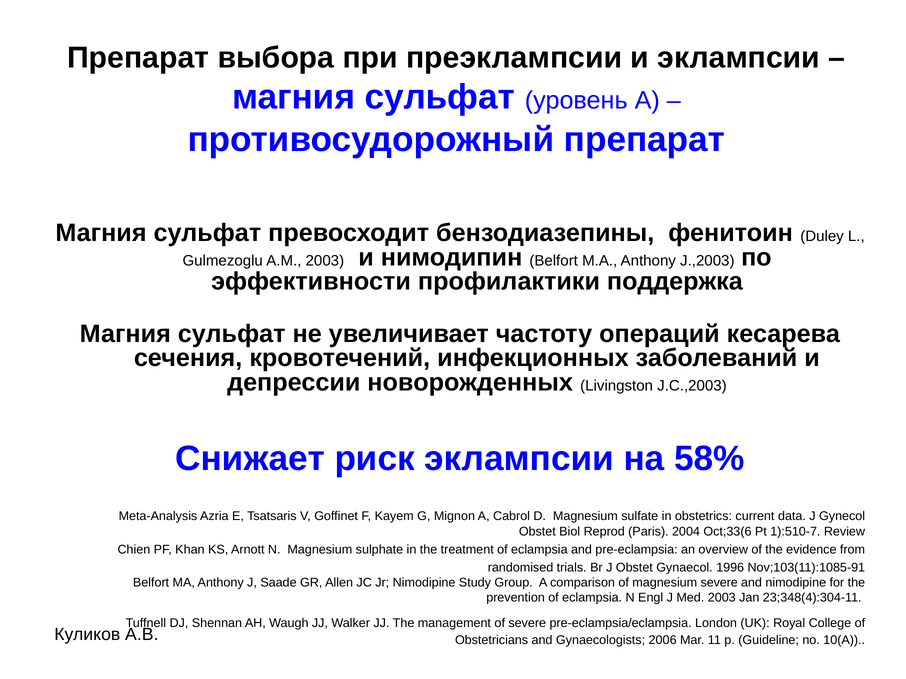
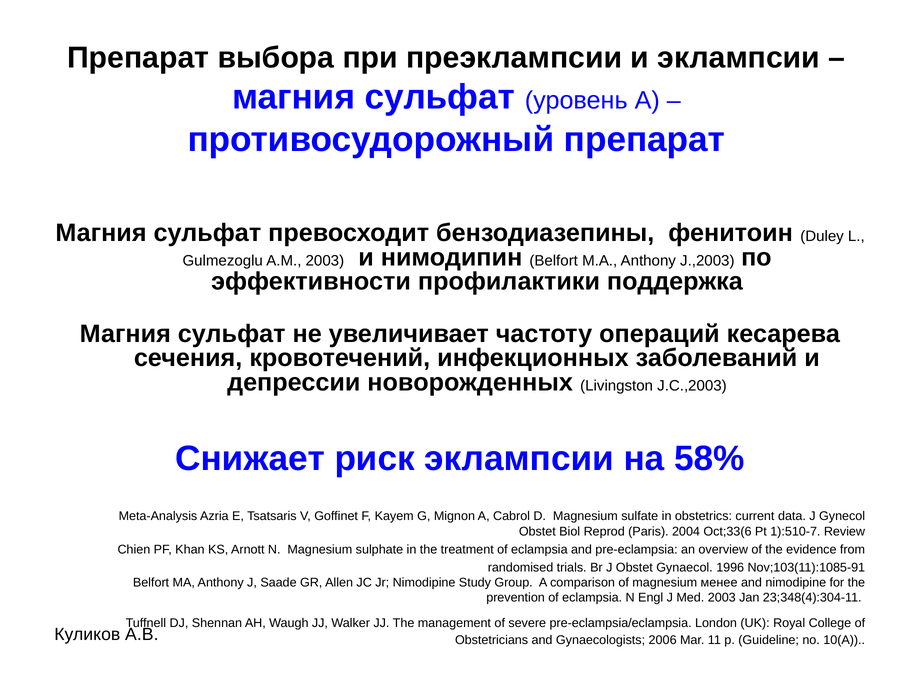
magnesium severe: severe -> менее
